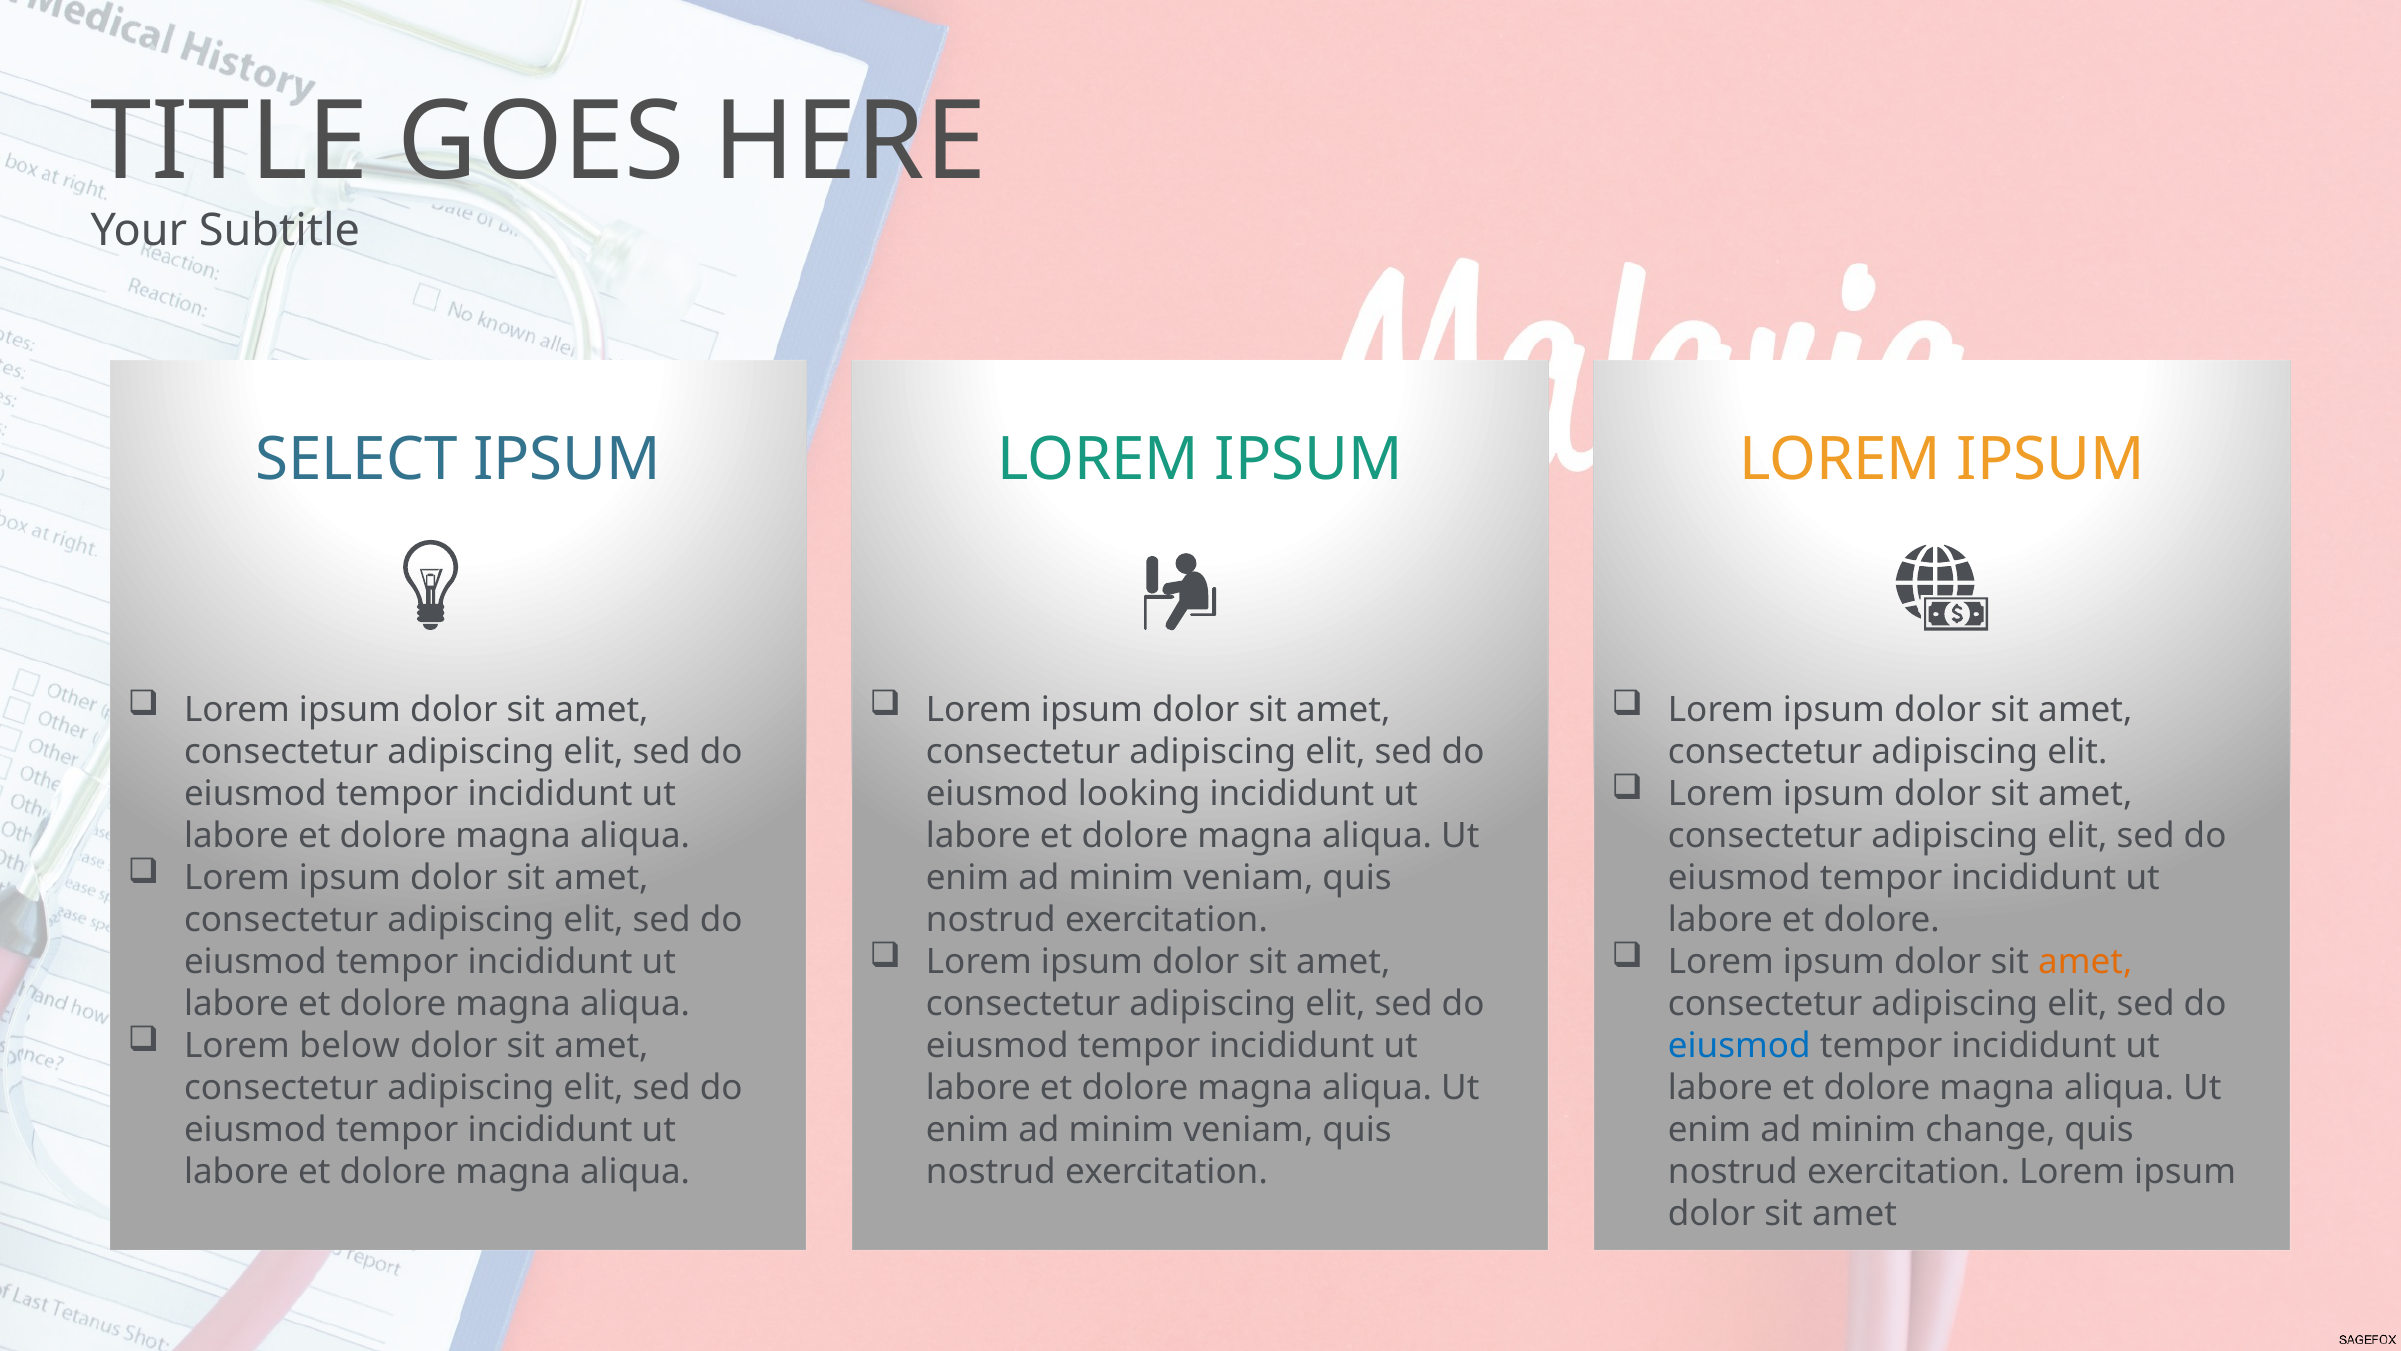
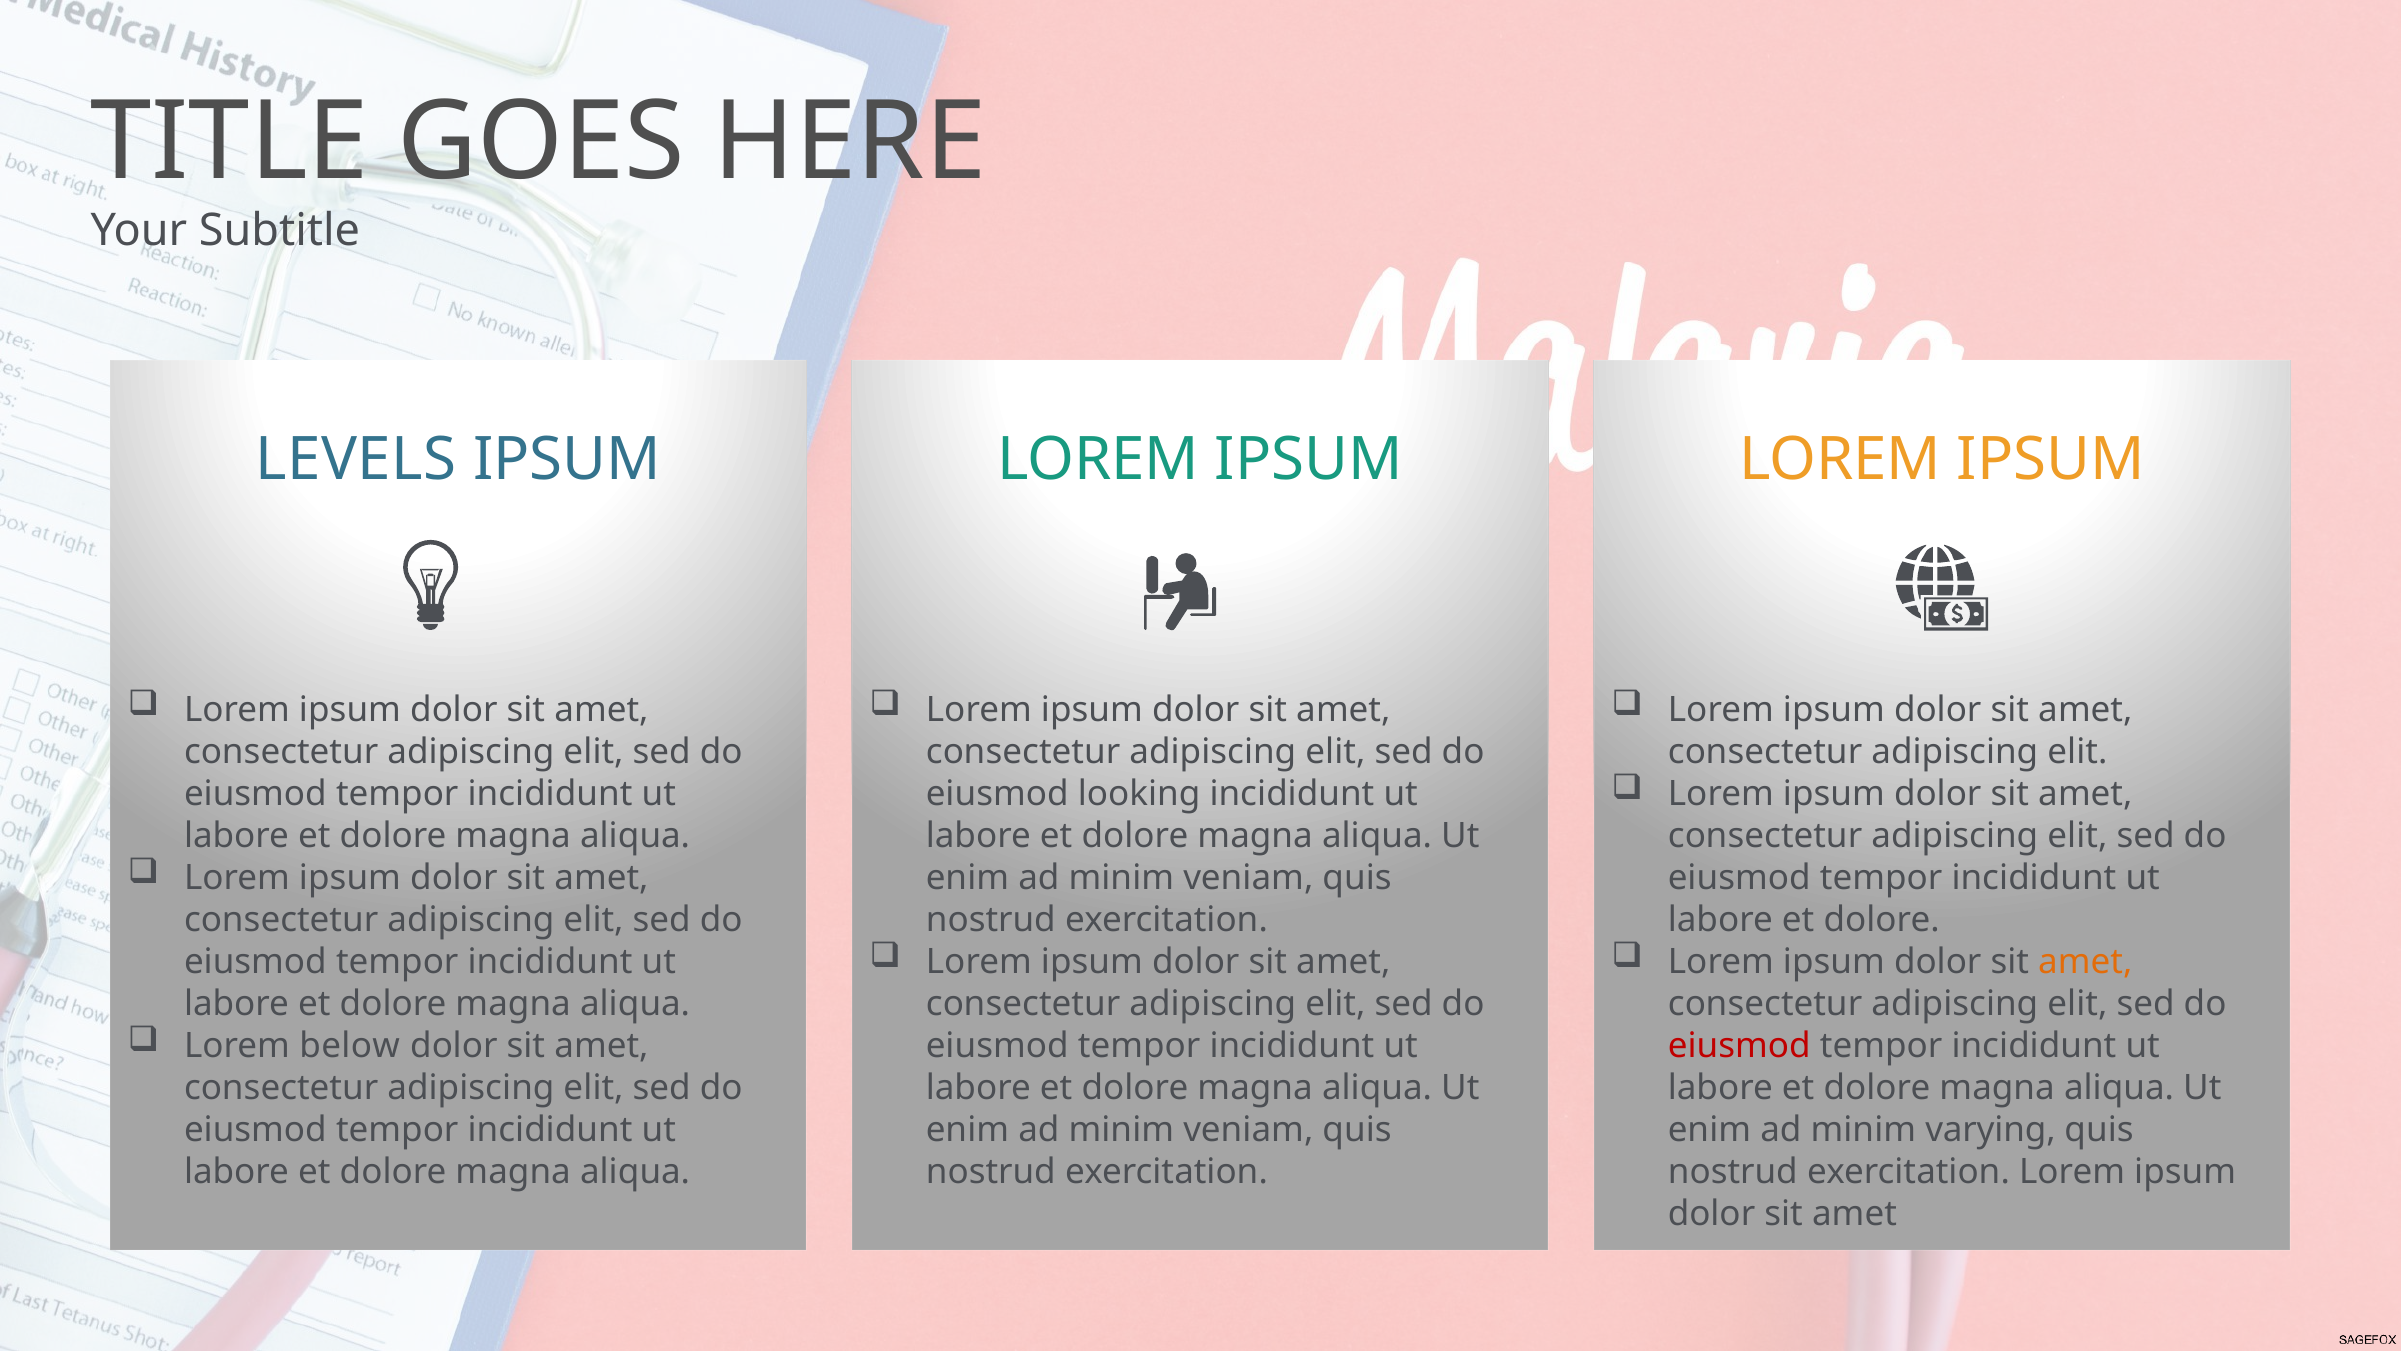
SELECT: SELECT -> LEVELS
eiusmod at (1739, 1046) colour: blue -> red
change: change -> varying
